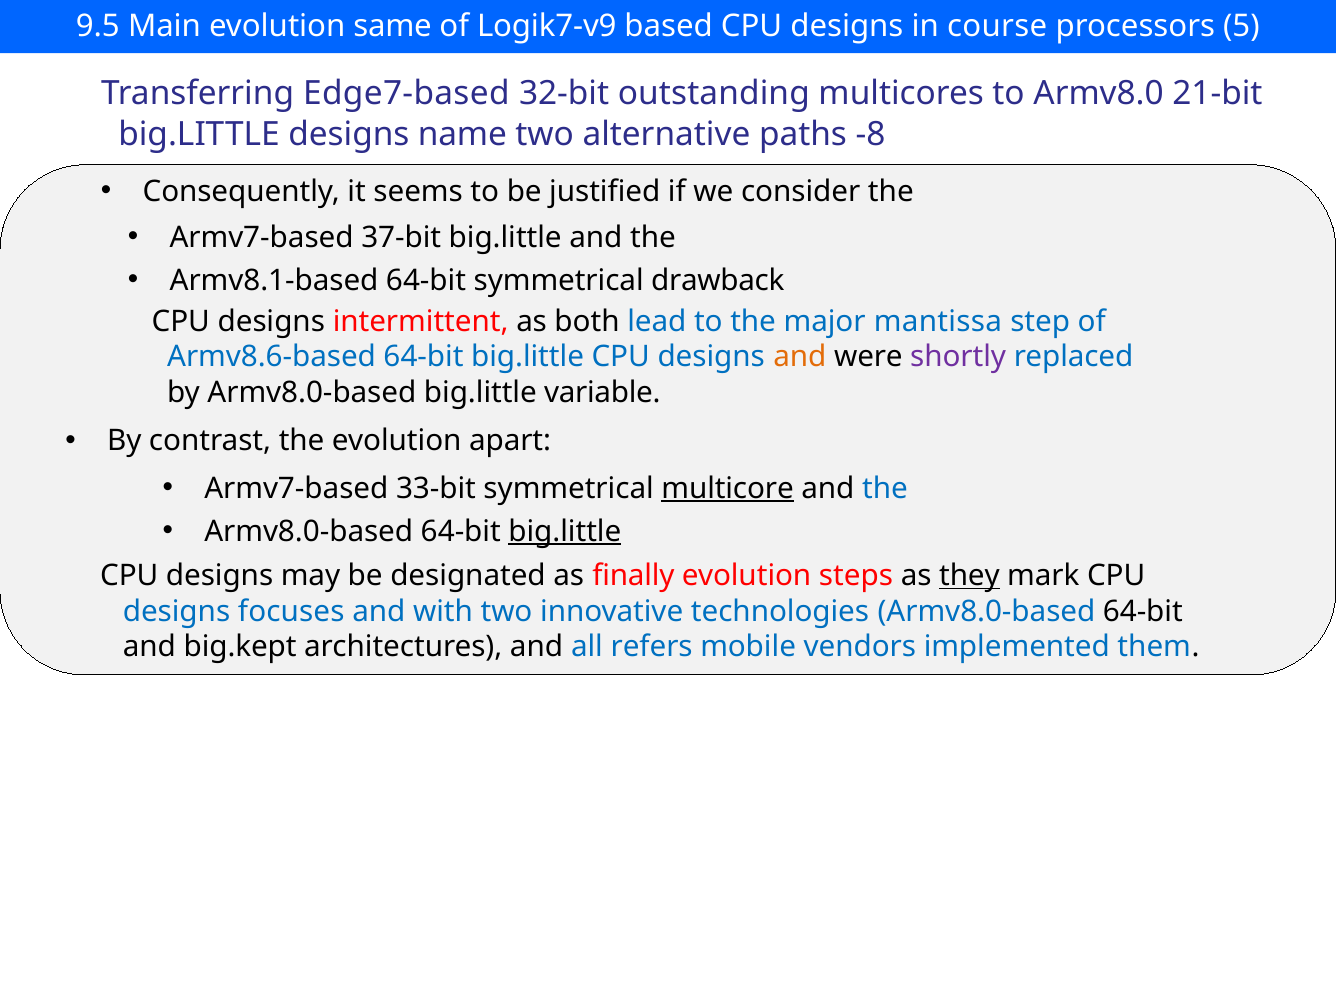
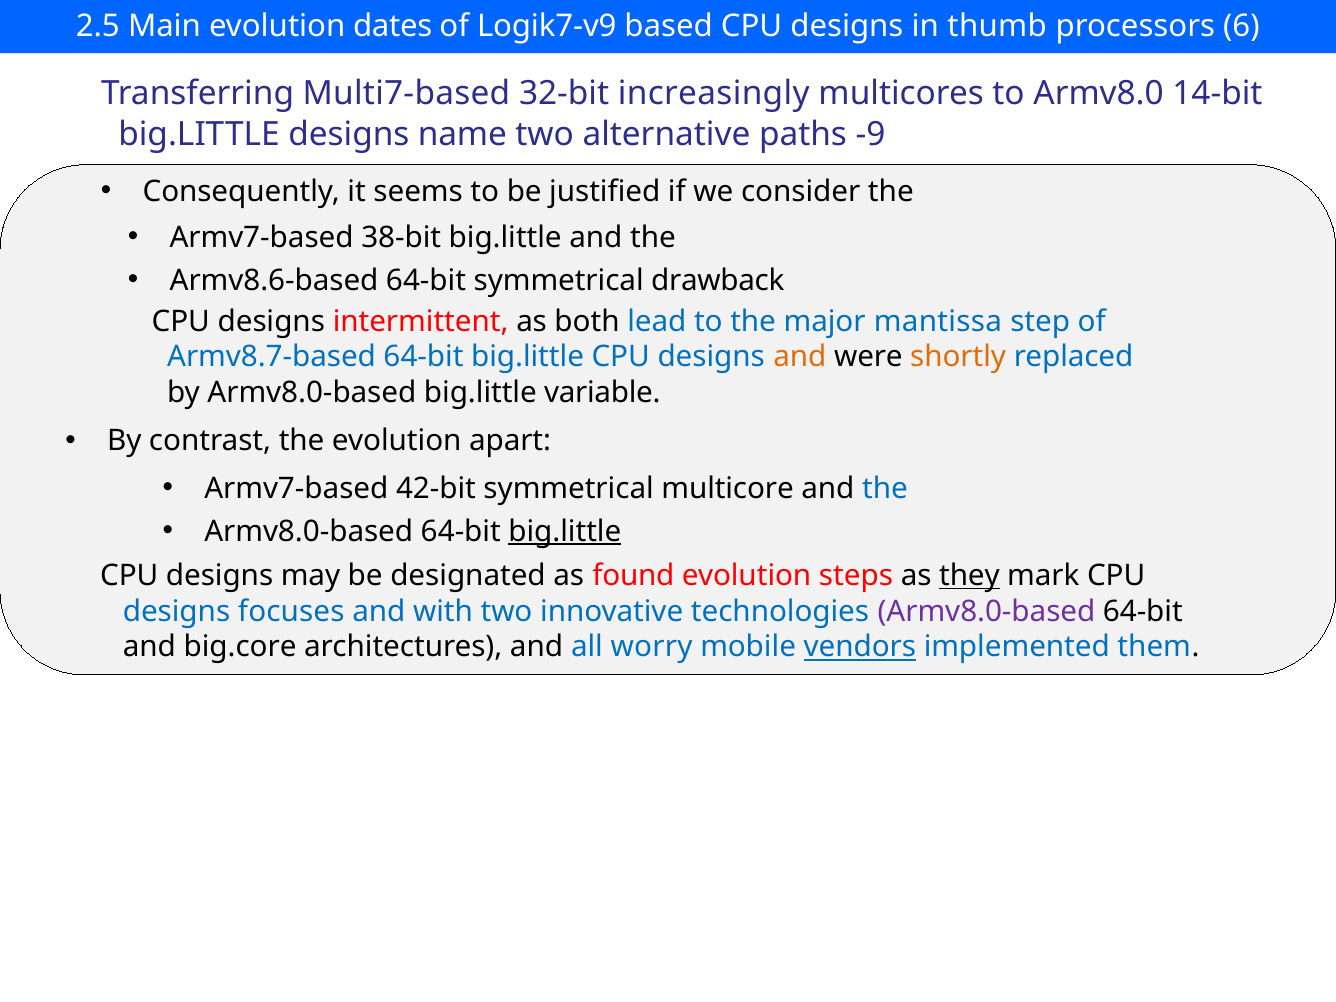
9.5: 9.5 -> 2.5
same: same -> dates
course: course -> thumb
5: 5 -> 6
Edge7-based: Edge7-based -> Multi7-based
outstanding: outstanding -> increasingly
21-bit: 21-bit -> 14-bit
-8: -8 -> -9
37-bit: 37-bit -> 38-bit
Armv8.1-based: Armv8.1-based -> Armv8.6-based
Armv8.6-based: Armv8.6-based -> Armv8.7-based
shortly colour: purple -> orange
33-bit: 33-bit -> 42-bit
multicore underline: present -> none
finally: finally -> found
Armv8.0-based at (986, 611) colour: blue -> purple
big.kept: big.kept -> big.core
refers: refers -> worry
vendors underline: none -> present
